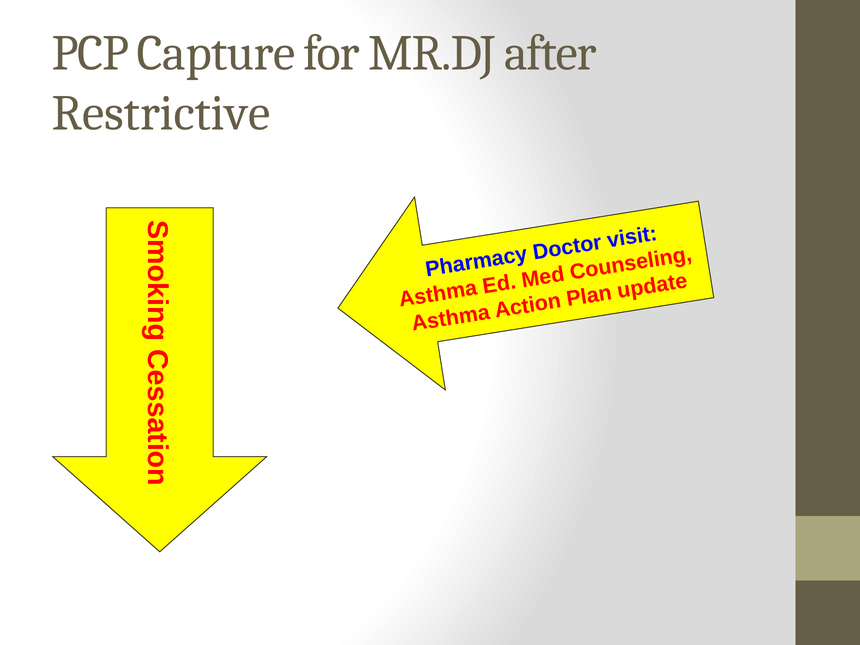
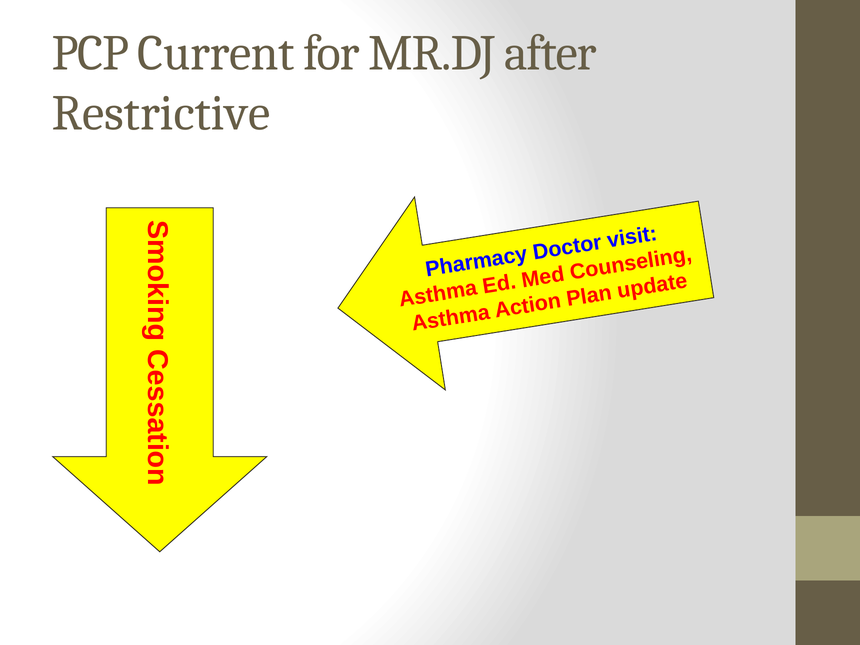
Capture: Capture -> Current
